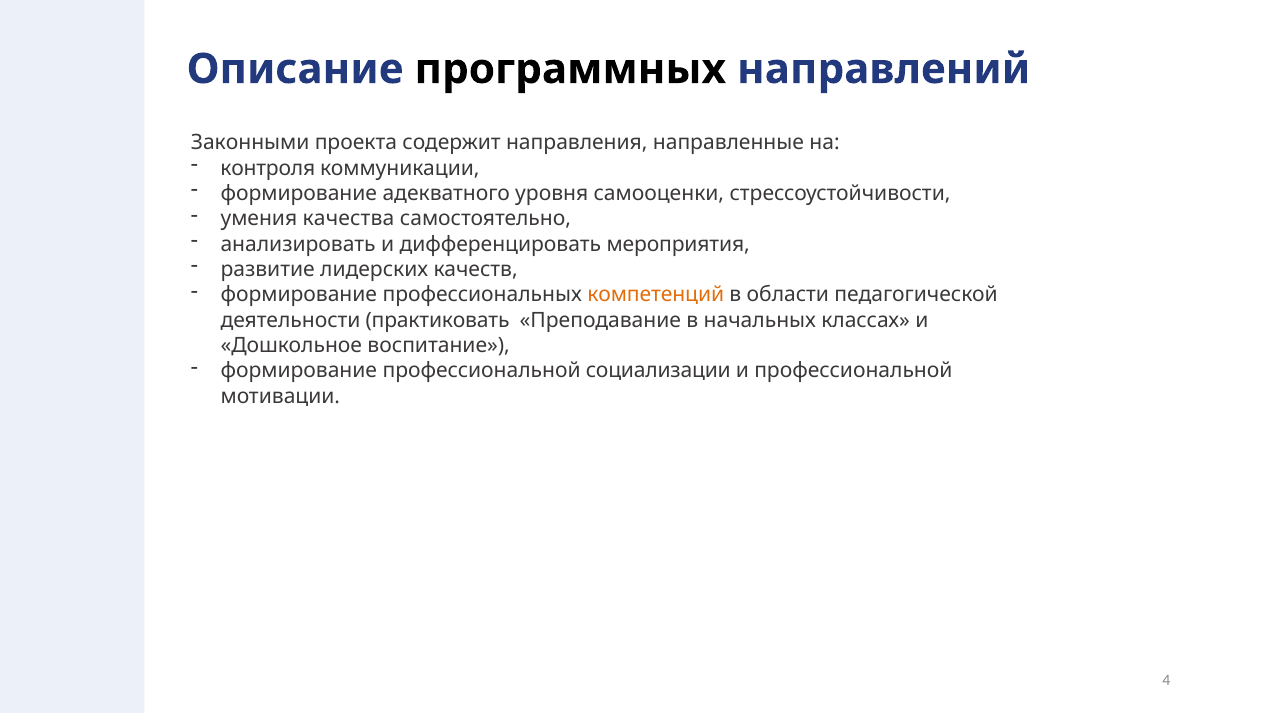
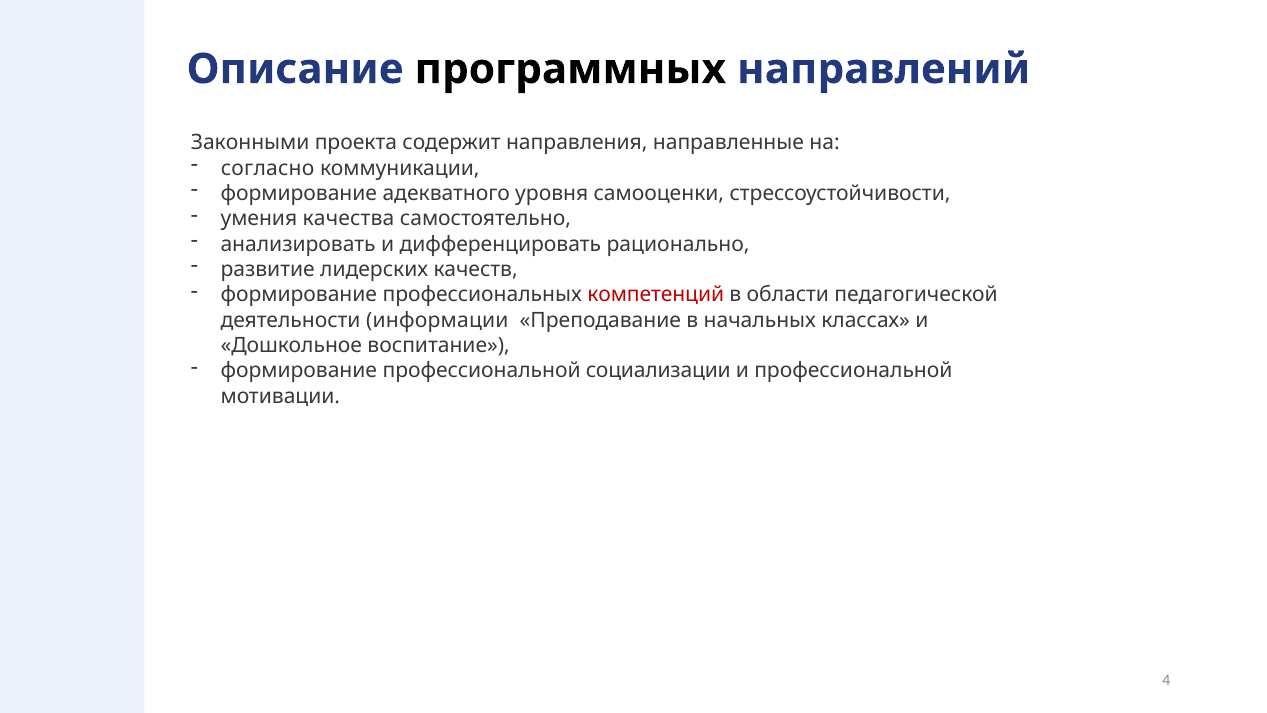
контроля: контроля -> согласно
мероприятия: мероприятия -> рационально
компетенций colour: orange -> red
практиковать: практиковать -> информации
